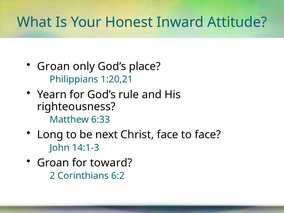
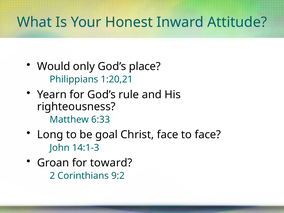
Groan at (54, 66): Groan -> Would
next: next -> goal
6:2: 6:2 -> 9:2
